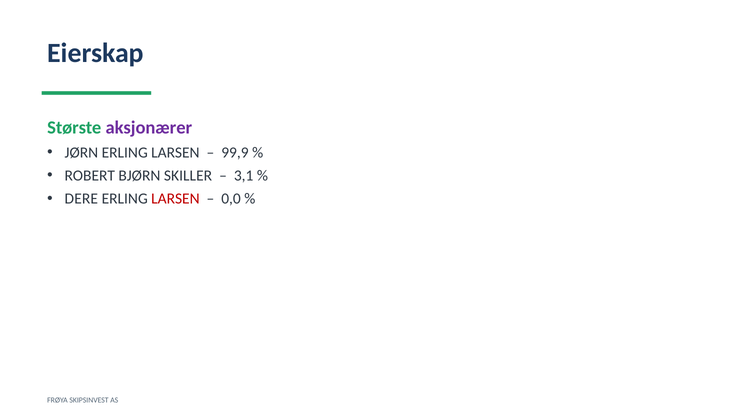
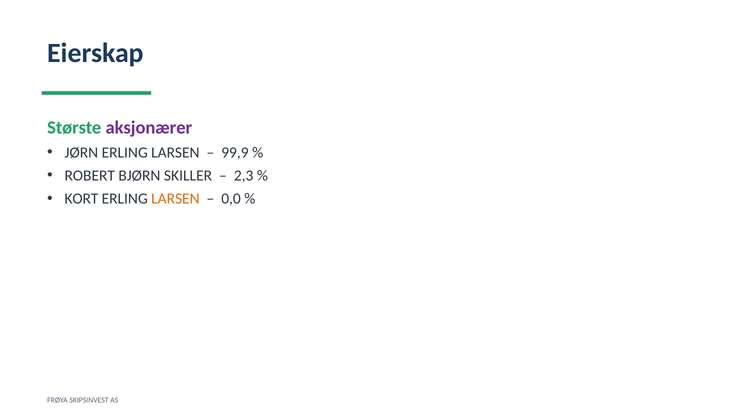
3,1: 3,1 -> 2,3
DERE: DERE -> KORT
LARSEN at (175, 199) colour: red -> orange
